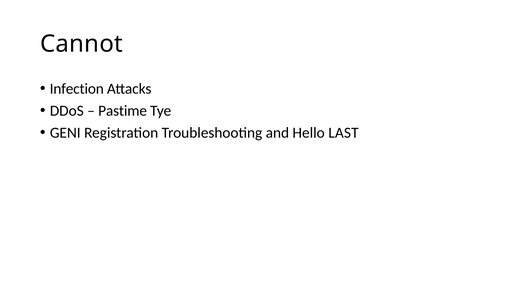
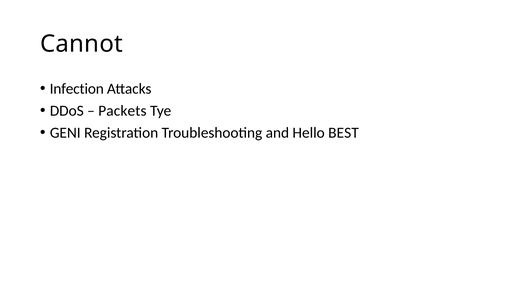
Pastime: Pastime -> Packets
LAST: LAST -> BEST
